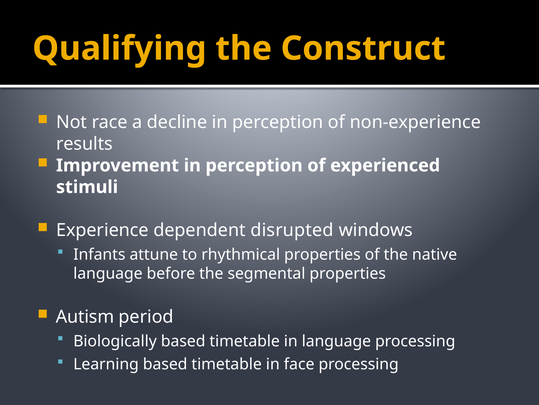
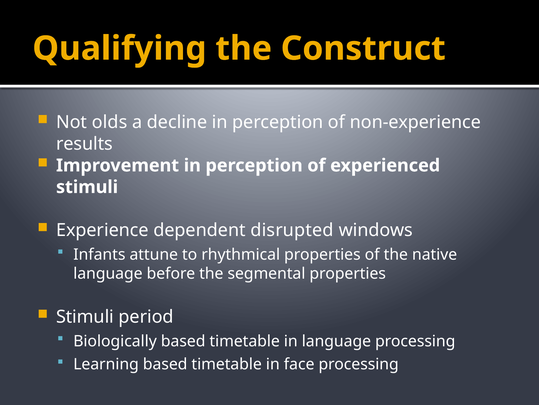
race: race -> olds
Autism at (85, 316): Autism -> Stimuli
